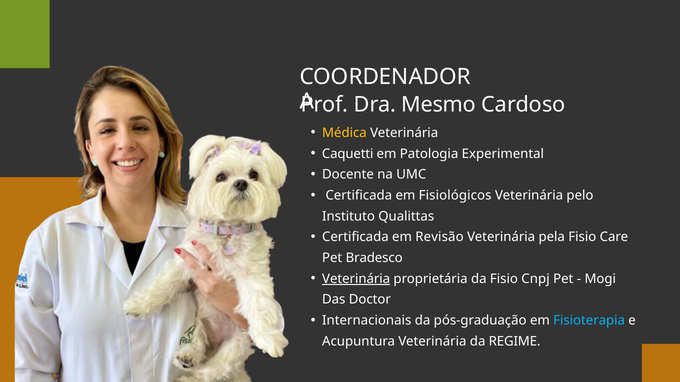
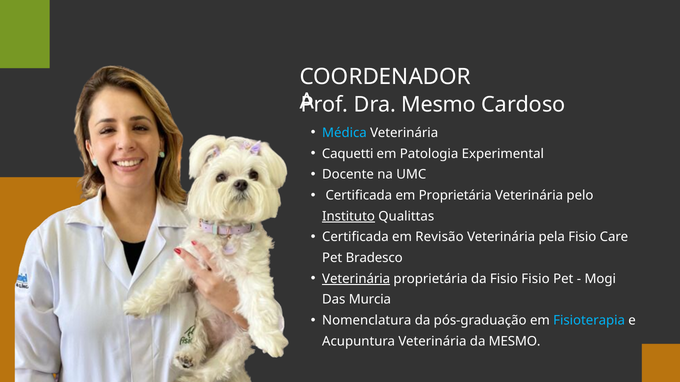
Médica colour: yellow -> light blue
em Fisiológicos: Fisiológicos -> Proprietária
Instituto underline: none -> present
Fisio Cnpj: Cnpj -> Fisio
Doctor: Doctor -> Murcia
Internacionais: Internacionais -> Nomenclatura
da REGIME: REGIME -> MESMO
